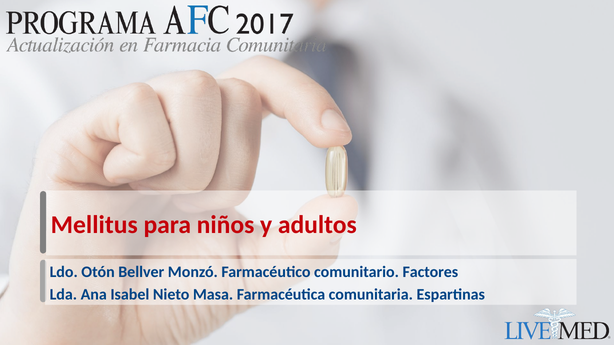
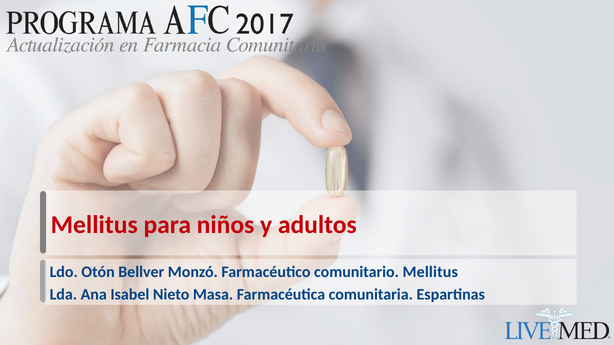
comunitario Factores: Factores -> Mellitus
